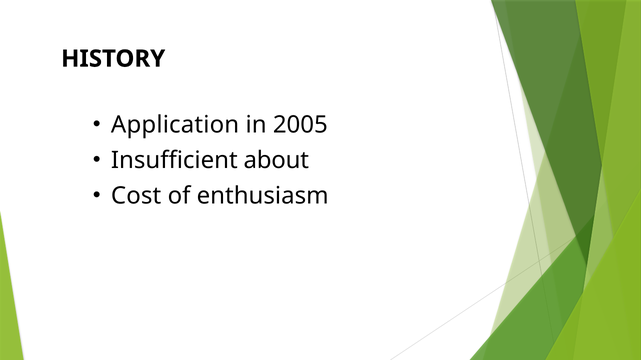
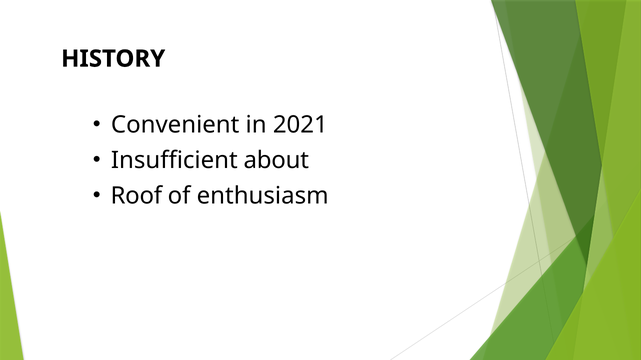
Application: Application -> Convenient
2005: 2005 -> 2021
Cost: Cost -> Roof
